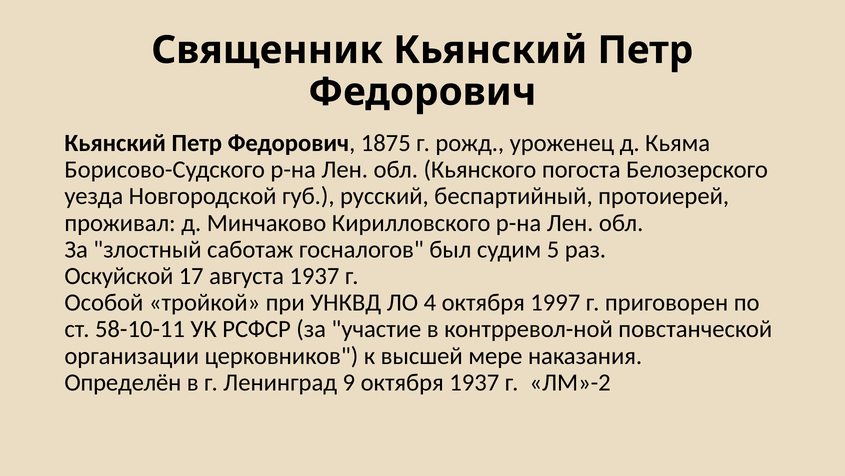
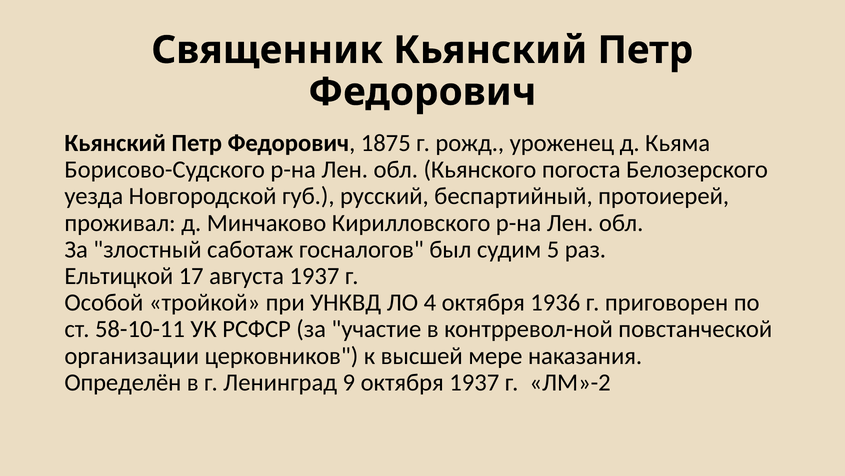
Оскуйской: Оскуйской -> Ельтицкой
1997: 1997 -> 1936
